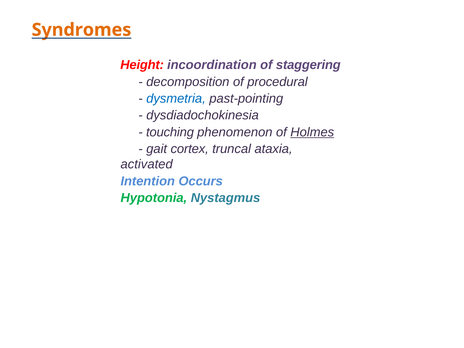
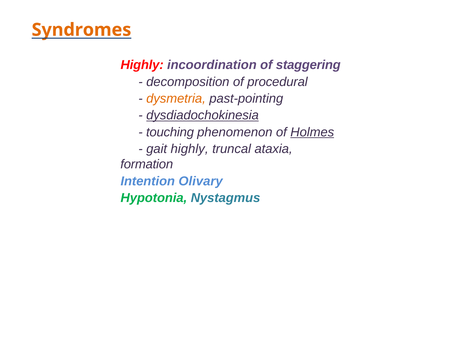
Height at (142, 65): Height -> Highly
dysmetria colour: blue -> orange
dysdiadochokinesia underline: none -> present
gait cortex: cortex -> highly
activated: activated -> formation
Occurs: Occurs -> Olivary
